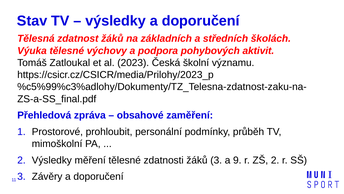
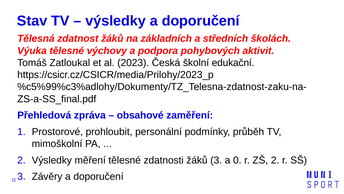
významu: významu -> edukační
9: 9 -> 0
